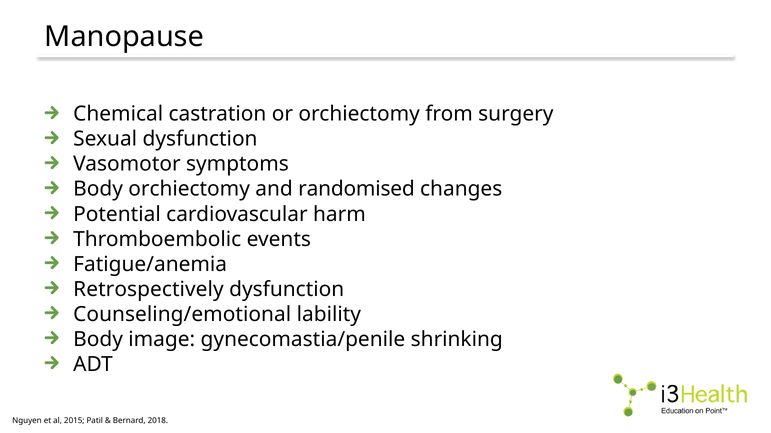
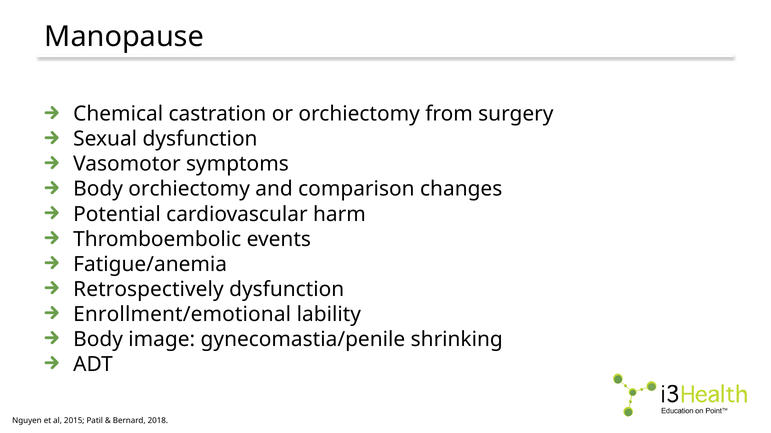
randomised: randomised -> comparison
Counseling/emotional: Counseling/emotional -> Enrollment/emotional
